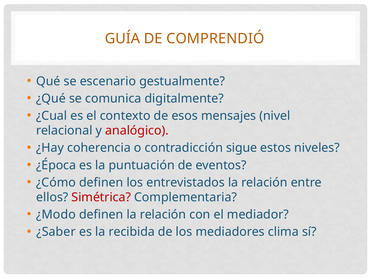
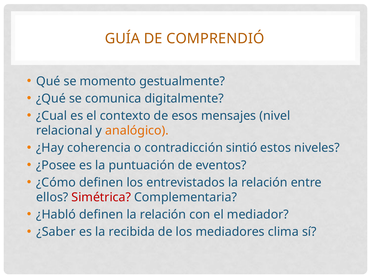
escenario: escenario -> momento
analógico colour: red -> orange
sigue: sigue -> sintió
¿Época: ¿Época -> ¿Posee
¿Modo: ¿Modo -> ¿Habló
